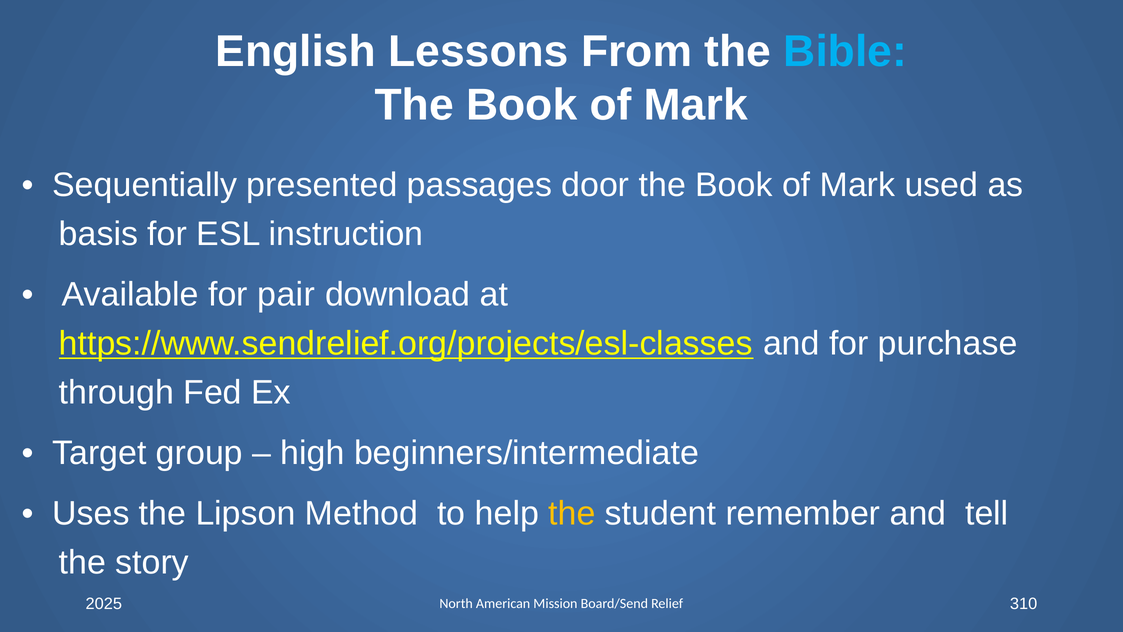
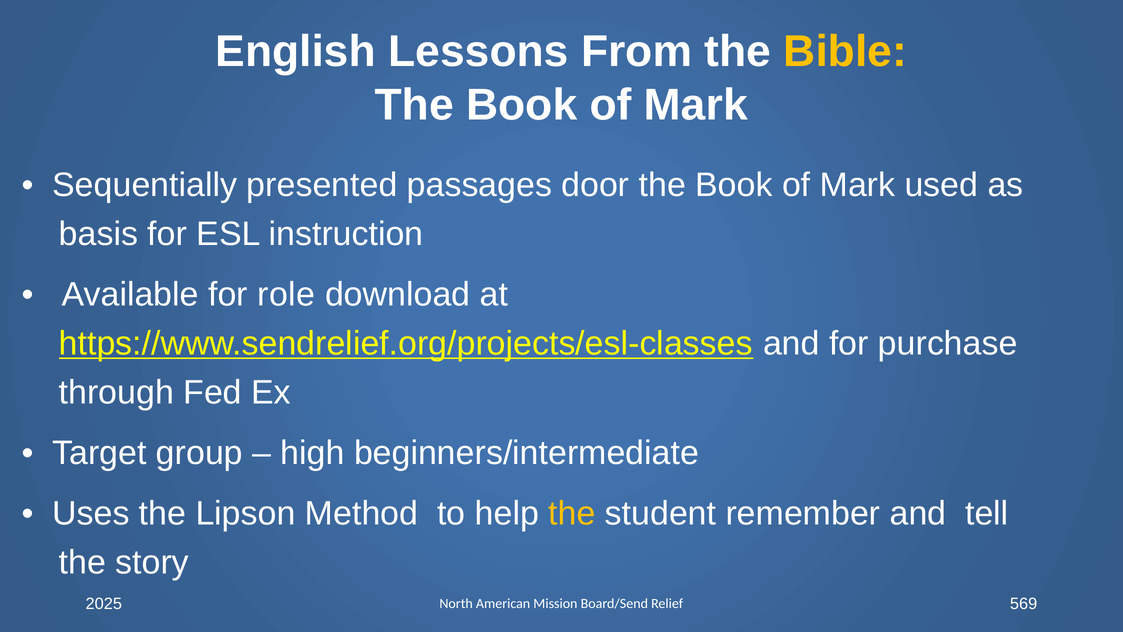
Bible colour: light blue -> yellow
pair: pair -> role
310: 310 -> 569
